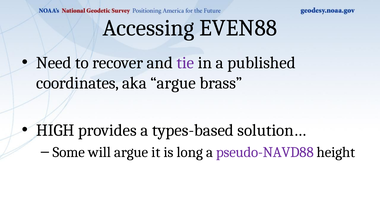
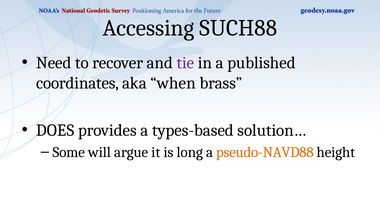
EVEN88: EVEN88 -> SUCH88
aka argue: argue -> when
HIGH: HIGH -> DOES
pseudo-NAVD88 colour: purple -> orange
